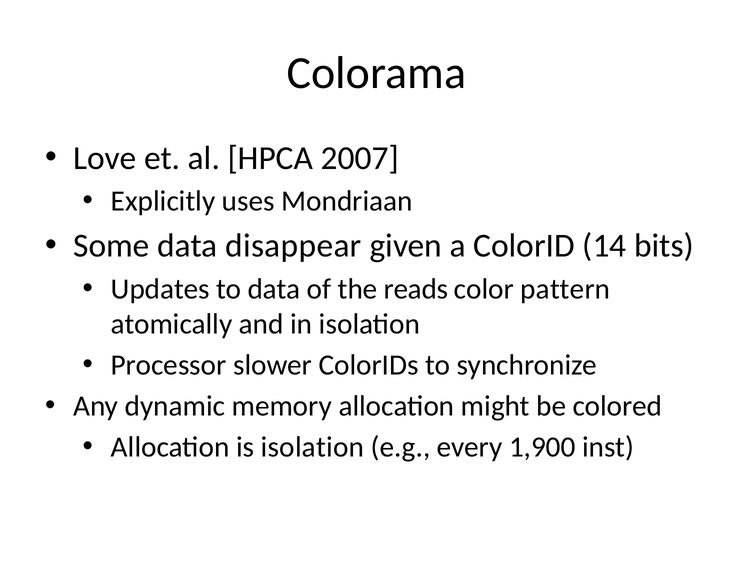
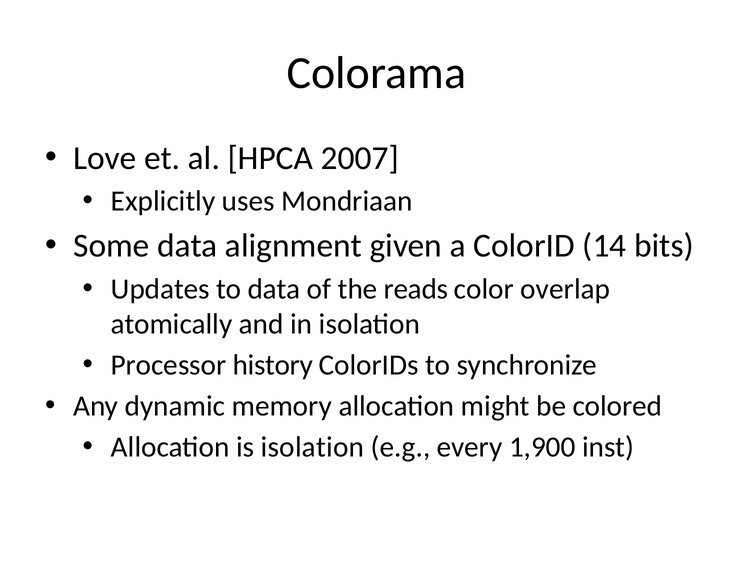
disappear: disappear -> alignment
pattern: pattern -> overlap
slower: slower -> history
